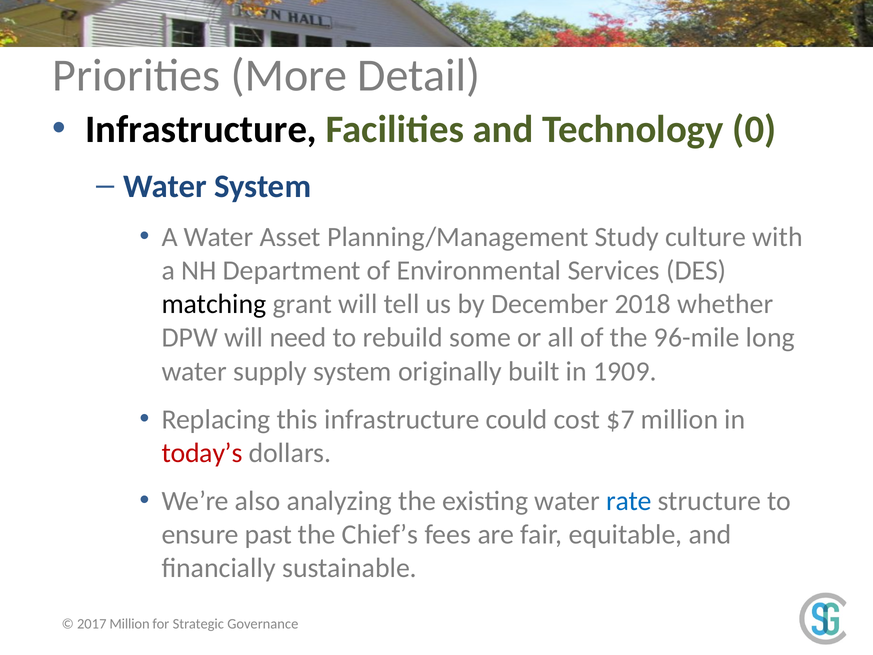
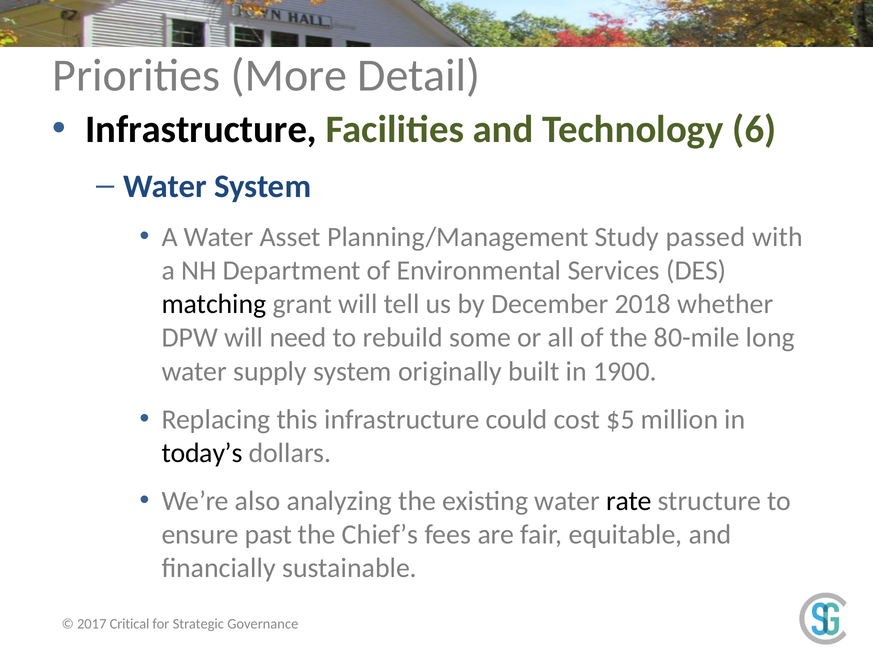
0: 0 -> 6
culture: culture -> passed
96-mile: 96-mile -> 80-mile
1909: 1909 -> 1900
$7: $7 -> $5
today’s colour: red -> black
rate colour: blue -> black
2017 Million: Million -> Critical
